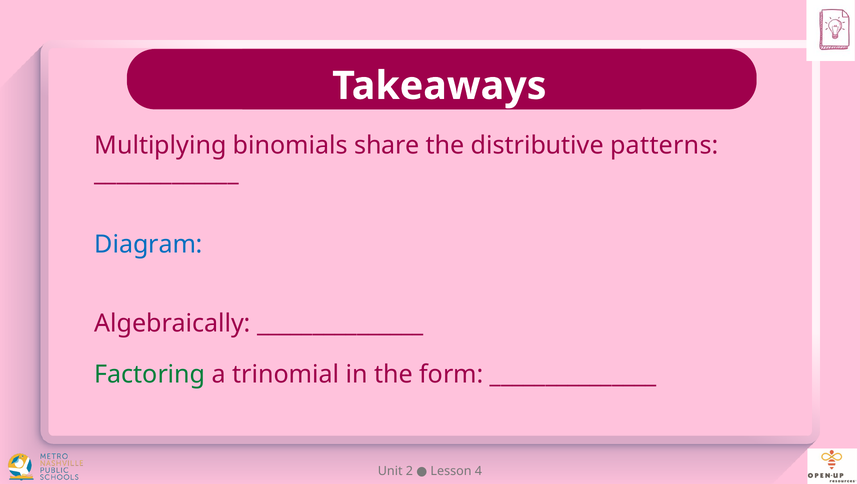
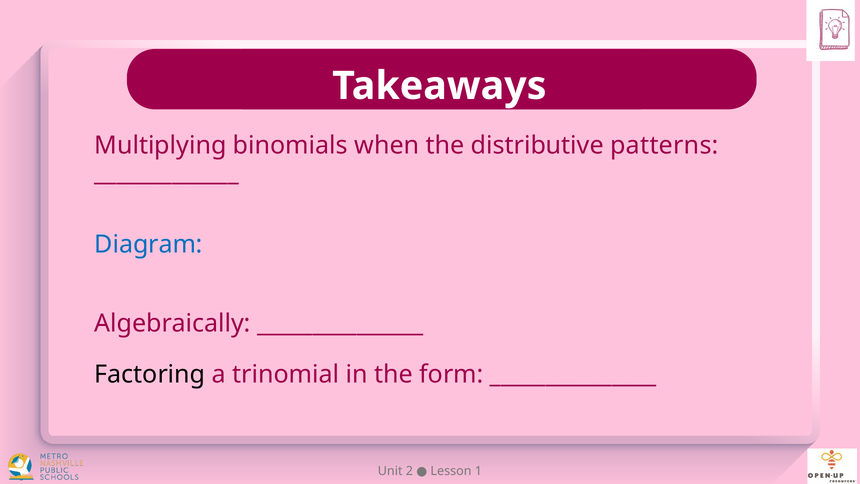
share: share -> when
Factoring colour: green -> black
4: 4 -> 1
